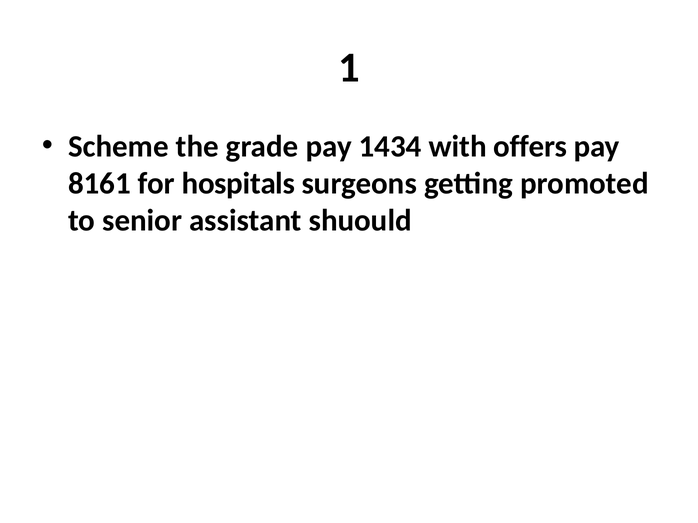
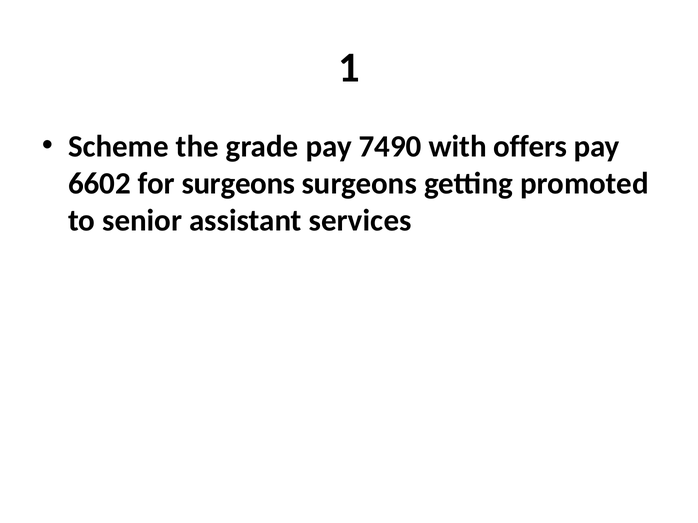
1434: 1434 -> 7490
8161: 8161 -> 6602
for hospitals: hospitals -> surgeons
shuould: shuould -> services
